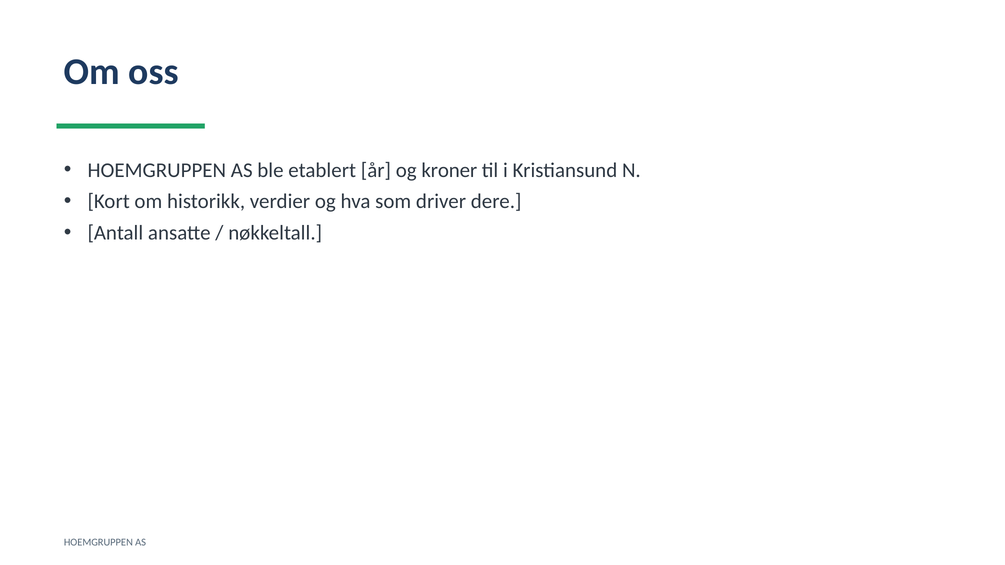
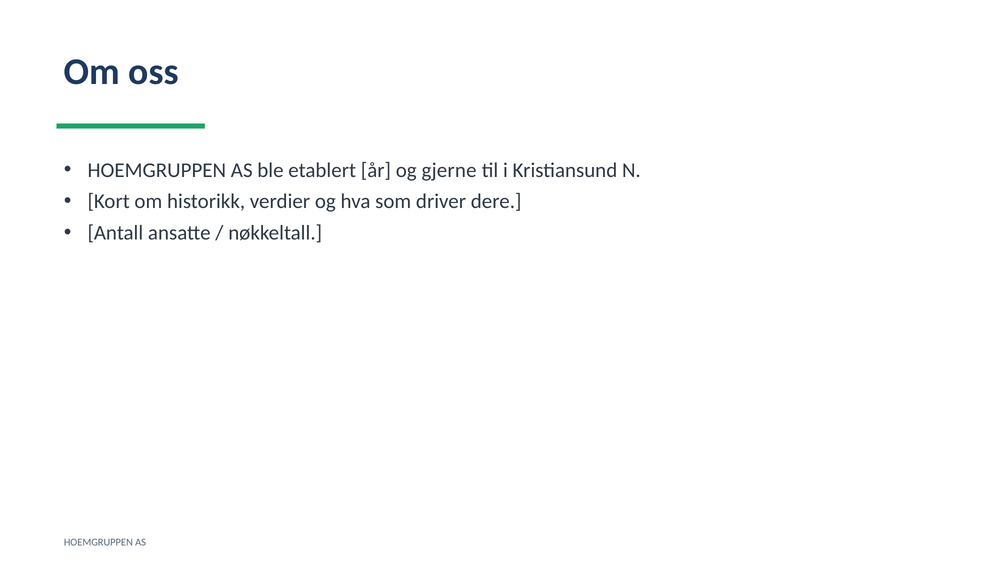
kroner: kroner -> gjerne
